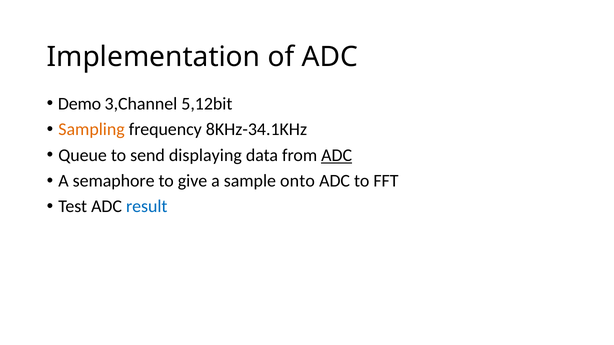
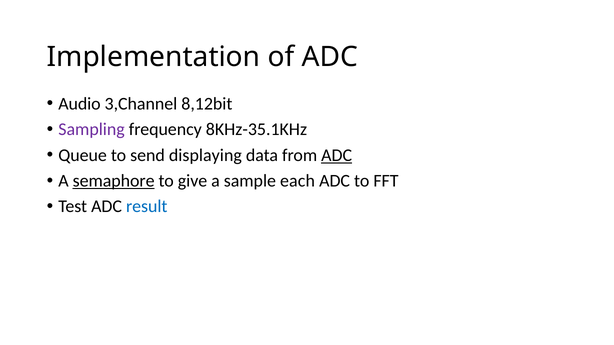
Demo: Demo -> Audio
5,12bit: 5,12bit -> 8,12bit
Sampling colour: orange -> purple
8KHz-34.1KHz: 8KHz-34.1KHz -> 8KHz-35.1KHz
semaphore underline: none -> present
onto: onto -> each
